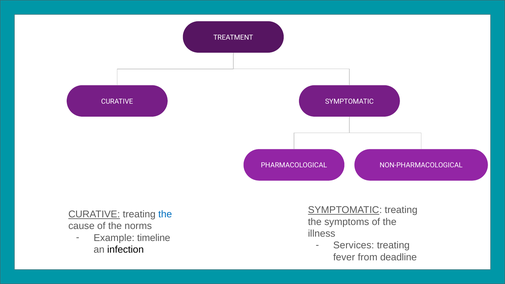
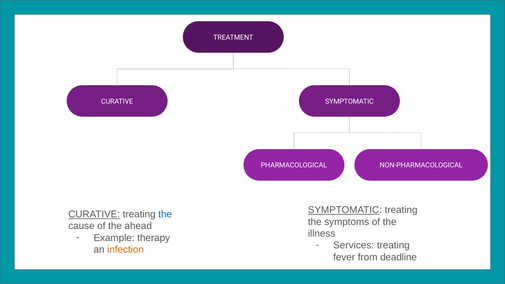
norms: norms -> ahead
timeline: timeline -> therapy
infection colour: black -> orange
